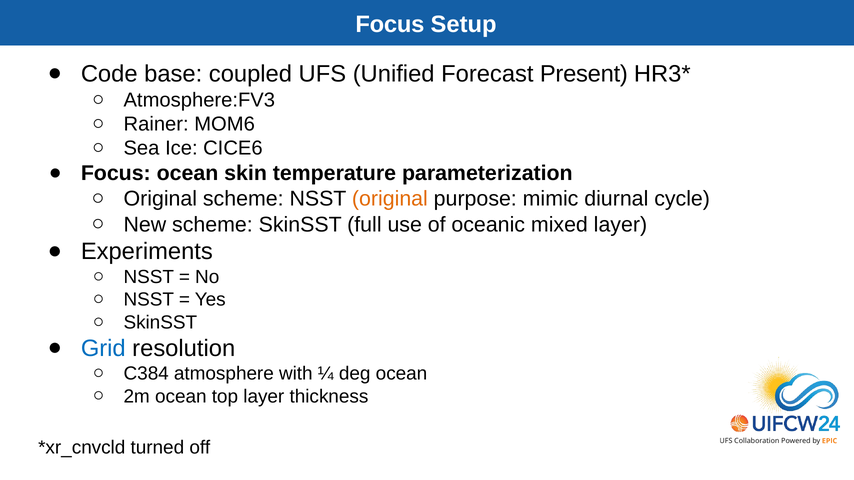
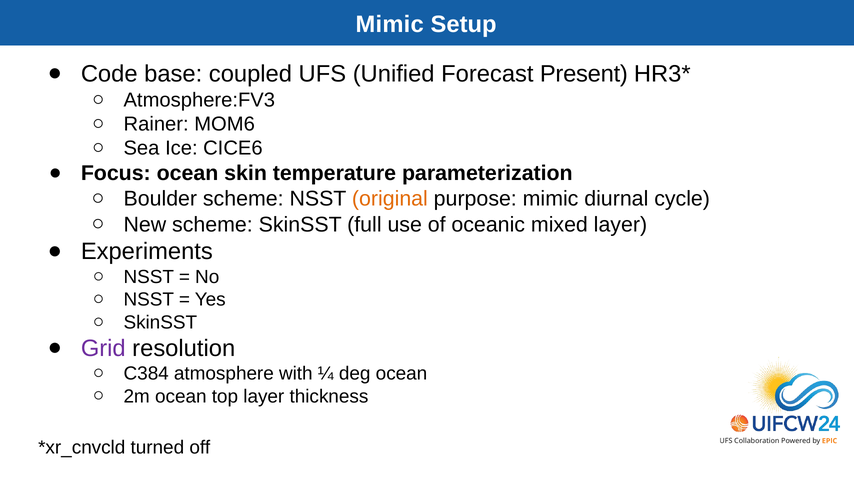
Focus at (390, 24): Focus -> Mimic
Original at (160, 199): Original -> Boulder
Grid colour: blue -> purple
